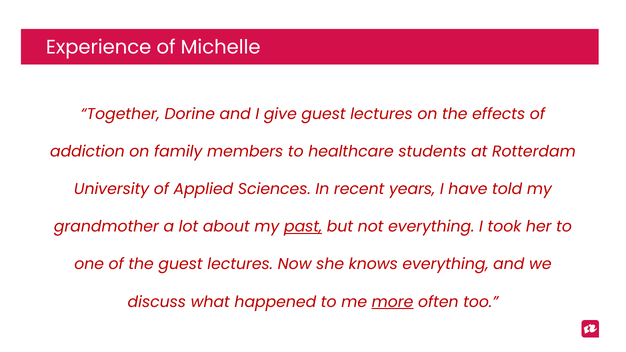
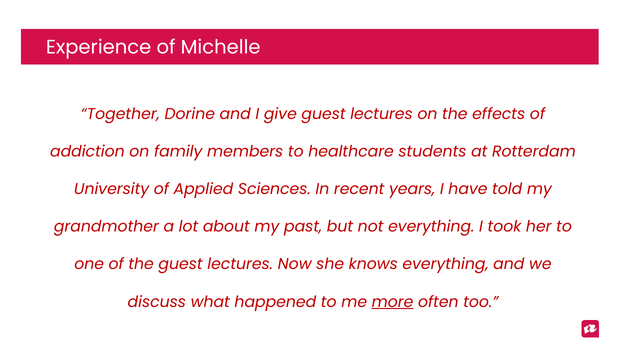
past underline: present -> none
